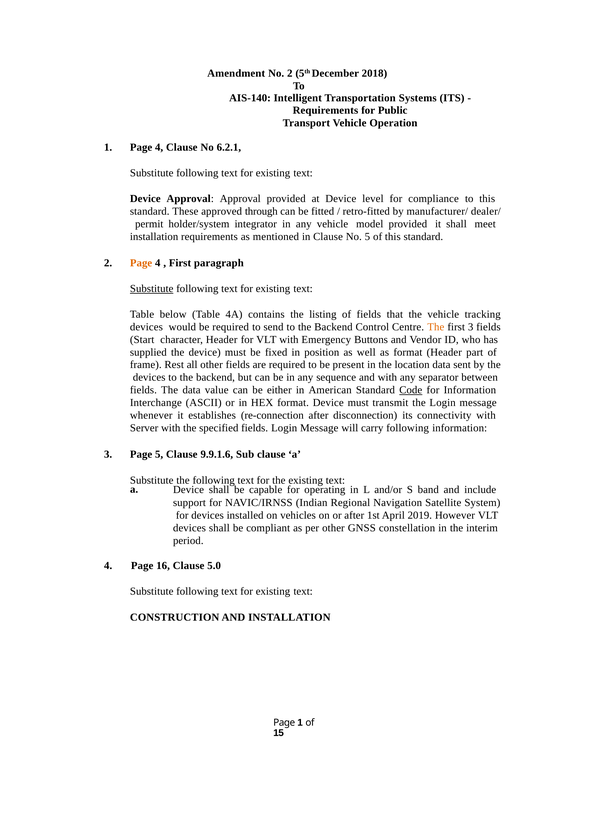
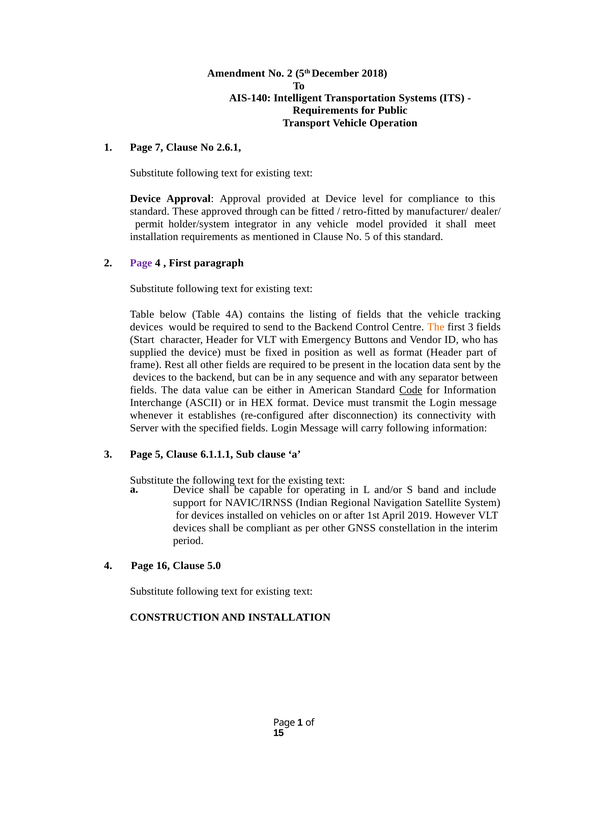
1 Page 4: 4 -> 7
6.2.1: 6.2.1 -> 2.6.1
Page at (141, 263) colour: orange -> purple
Substitute at (152, 288) underline: present -> none
re-connection: re-connection -> re-configured
9.9.1.6: 9.9.1.6 -> 6.1.1.1
